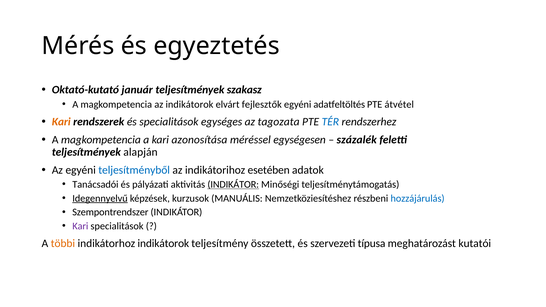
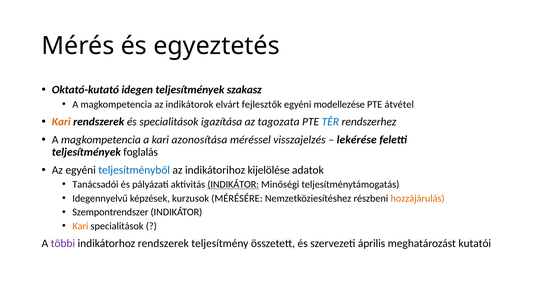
január: január -> idegen
adatfeltöltés: adatfeltöltés -> modellezése
egységes: egységes -> igazítása
egységesen: egységesen -> visszajelzés
százalék: százalék -> lekérése
alapján: alapján -> foglalás
esetében: esetében -> kijelölése
Idegennyelvű underline: present -> none
MANUÁLIS: MANUÁLIS -> MÉRÉSÉRE
hozzájárulás colour: blue -> orange
Kari at (80, 226) colour: purple -> orange
többi colour: orange -> purple
indikátorhoz indikátorok: indikátorok -> rendszerek
típusa: típusa -> április
